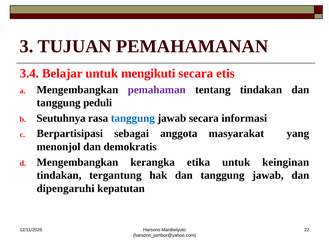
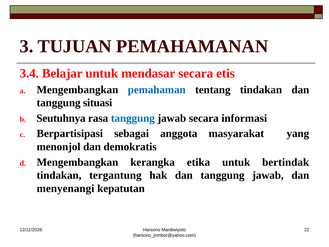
mengikuti: mengikuti -> mendasar
pemahaman colour: purple -> blue
peduli: peduli -> situasi
keinginan: keinginan -> bertindak
dipengaruhi: dipengaruhi -> menyenangi
